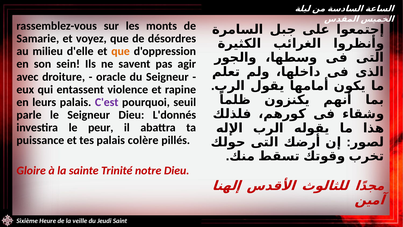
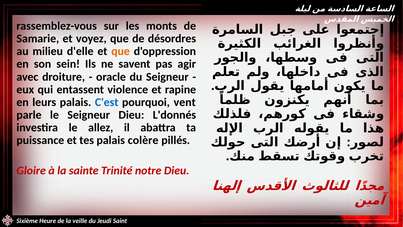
C'est colour: purple -> blue
seuil: seuil -> vent
peur: peur -> allez
